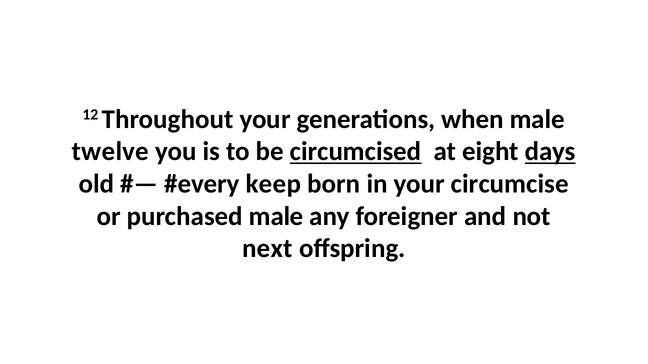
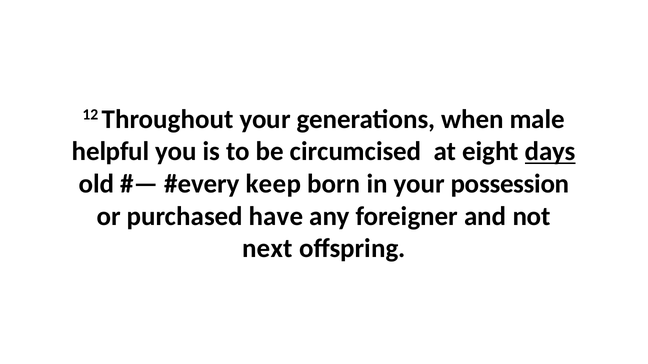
twelve: twelve -> helpful
circumcised underline: present -> none
circumcise: circumcise -> possession
purchased male: male -> have
